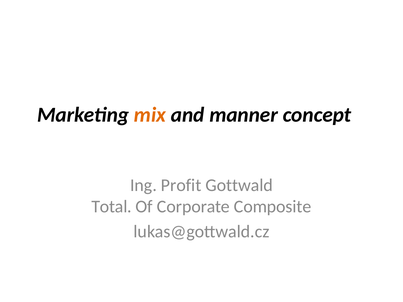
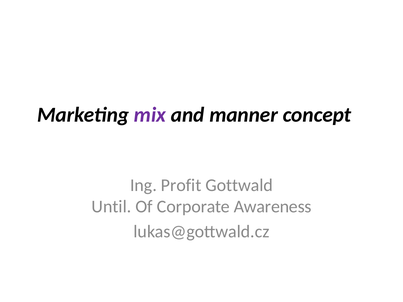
mix colour: orange -> purple
Total: Total -> Until
Composite: Composite -> Awareness
